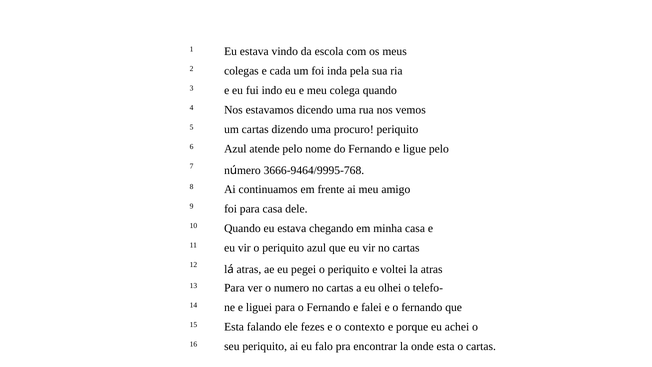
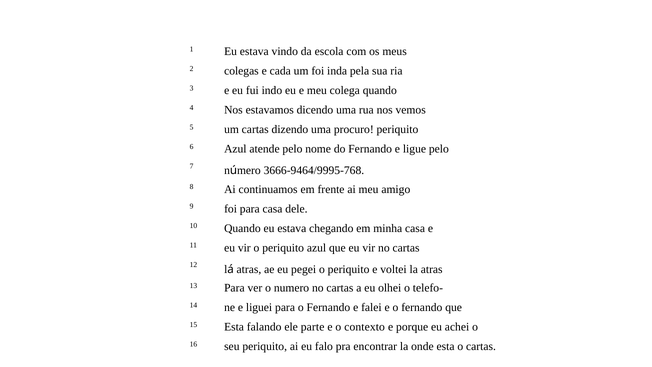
fezes: fezes -> parte
